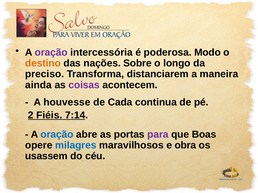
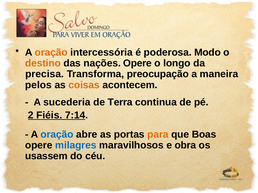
oração at (51, 53) colour: purple -> orange
nações Sobre: Sobre -> Opere
preciso: preciso -> precisa
distanciarem: distanciarem -> preocupação
ainda: ainda -> pelos
coisas colour: purple -> orange
houvesse: houvesse -> sucederia
Cada: Cada -> Terra
para colour: purple -> orange
